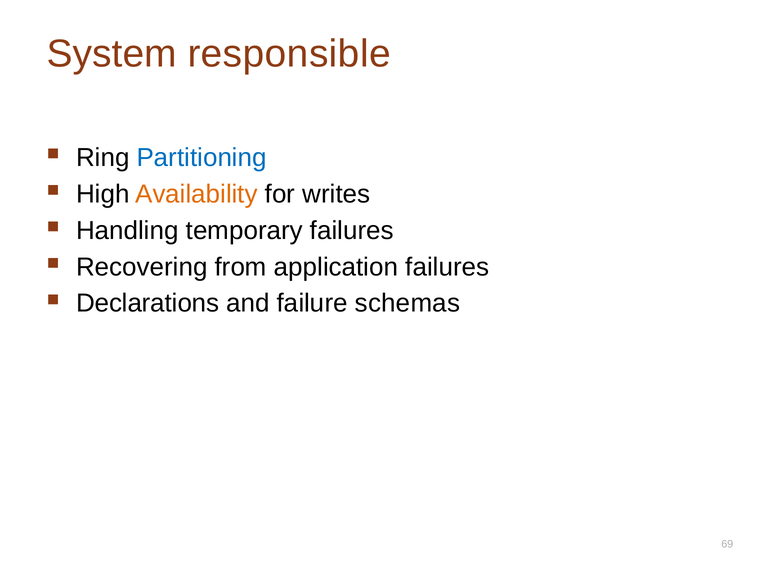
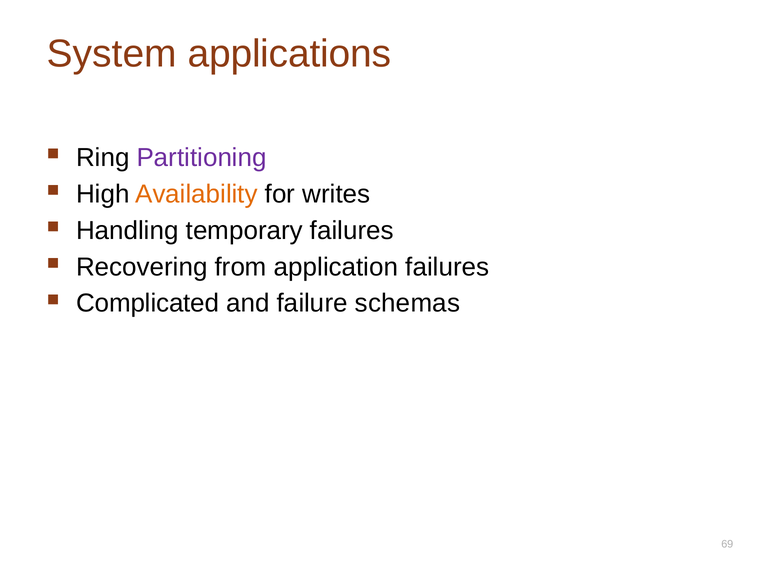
responsible: responsible -> applications
Partitioning colour: blue -> purple
Declarations: Declarations -> Complicated
